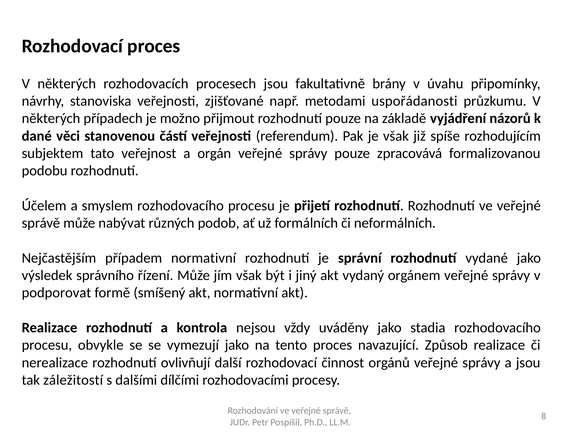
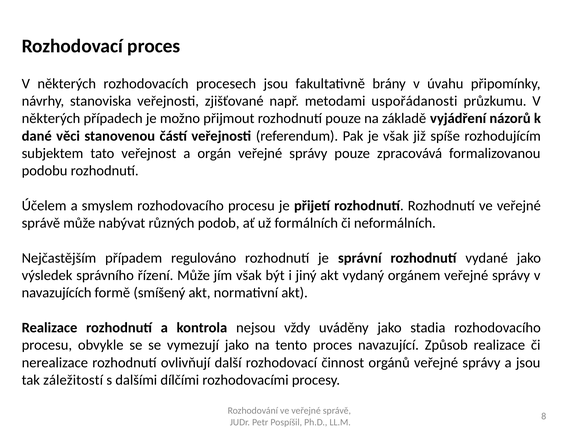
případem normativní: normativní -> regulováno
podporovat: podporovat -> navazujících
